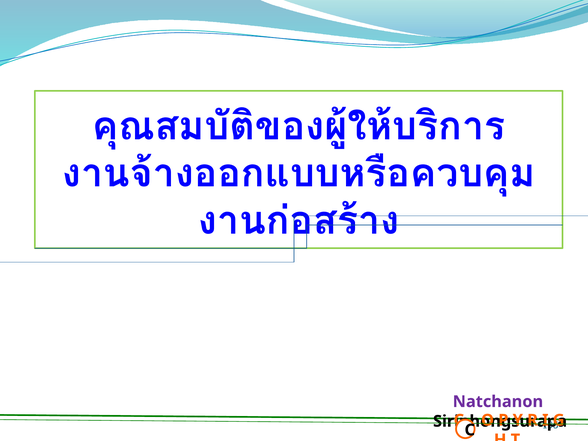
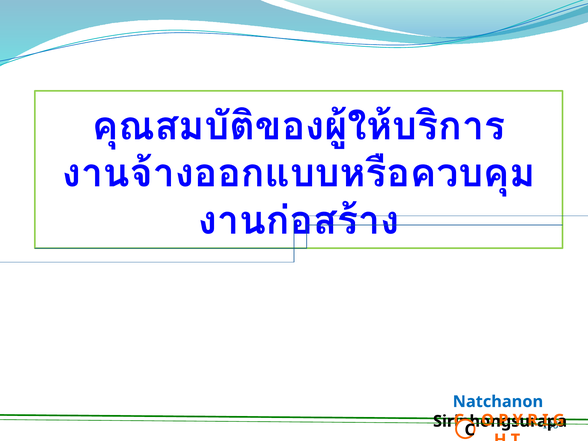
Natchanon colour: purple -> blue
